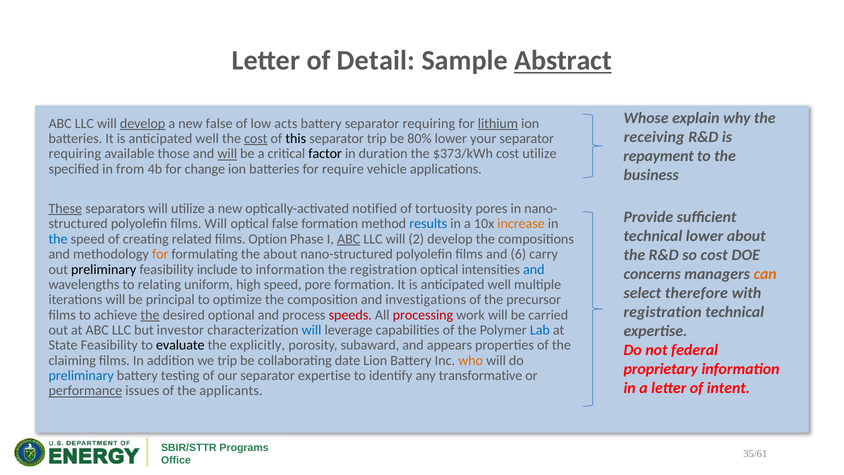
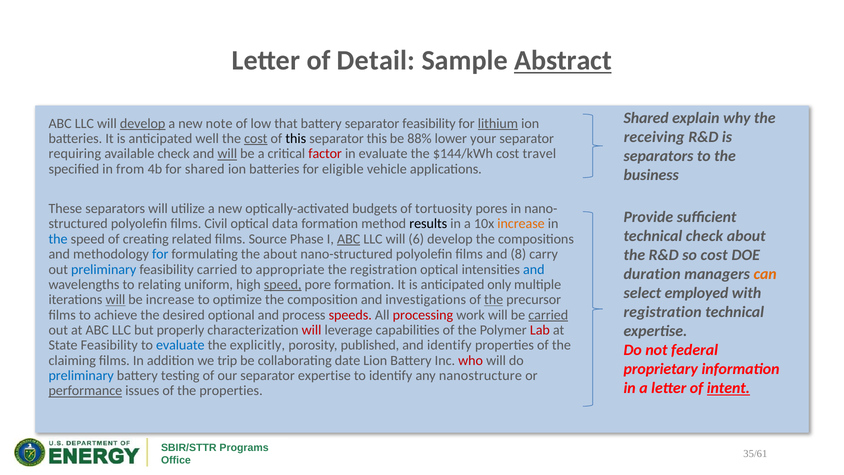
Whose at (646, 118): Whose -> Shared
new false: false -> note
acts: acts -> that
battery separator requiring: requiring -> feasibility
separator trip: trip -> this
80%: 80% -> 88%
available those: those -> check
factor colour: black -> red
in duration: duration -> evaluate
$373/kWh: $373/kWh -> $144/kWh
cost utilize: utilize -> travel
repayment at (659, 156): repayment -> separators
for change: change -> shared
require: require -> eligible
These underline: present -> none
notified: notified -> budgets
films Will: Will -> Civil
optical false: false -> data
results colour: blue -> black
technical lower: lower -> check
Option: Option -> Source
2: 2 -> 6
for at (160, 254) colour: orange -> blue
6: 6 -> 8
preliminary at (104, 269) colour: black -> blue
feasibility include: include -> carried
to information: information -> appropriate
concerns: concerns -> duration
speed at (283, 284) underline: none -> present
well at (499, 284): well -> only
therefore: therefore -> employed
will at (115, 300) underline: none -> present
be principal: principal -> increase
the at (494, 300) underline: none -> present
the at (150, 315) underline: present -> none
carried at (548, 315) underline: none -> present
investor: investor -> properly
will at (312, 330) colour: blue -> red
Lab colour: blue -> red
evaluate at (180, 345) colour: black -> blue
subaward: subaward -> published
and appears: appears -> identify
who colour: orange -> red
transformative: transformative -> nanostructure
intent underline: none -> present
the applicants: applicants -> properties
